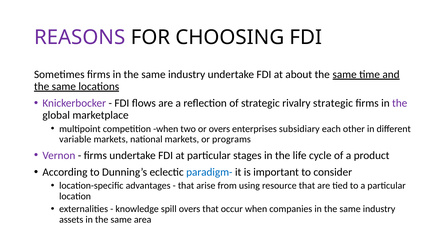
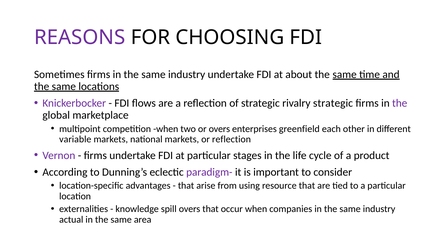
subsidiary: subsidiary -> greenfield
or programs: programs -> reflection
paradigm- colour: blue -> purple
assets: assets -> actual
